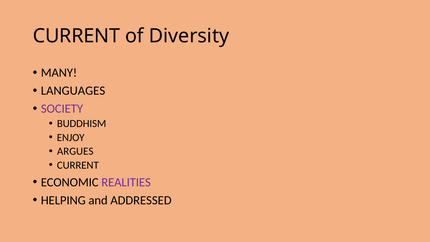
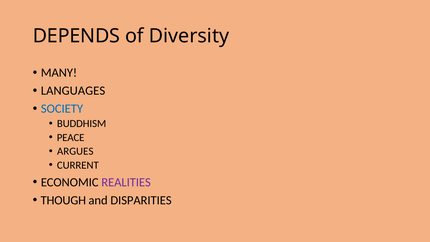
CURRENT at (76, 36): CURRENT -> DEPENDS
SOCIETY colour: purple -> blue
ENJOY: ENJOY -> PEACE
HELPING: HELPING -> THOUGH
ADDRESSED: ADDRESSED -> DISPARITIES
